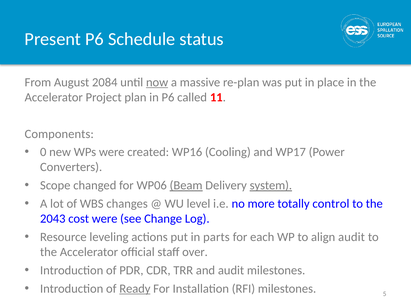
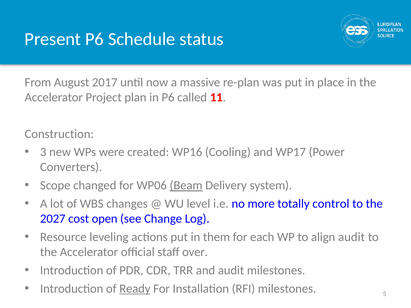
2084: 2084 -> 2017
now underline: present -> none
Components: Components -> Construction
0: 0 -> 3
system underline: present -> none
2043: 2043 -> 2027
cost were: were -> open
parts: parts -> them
